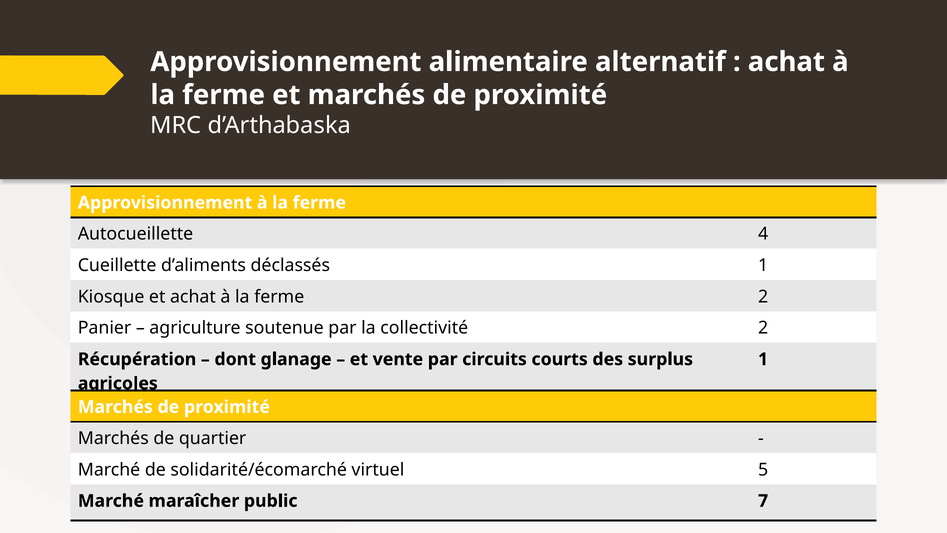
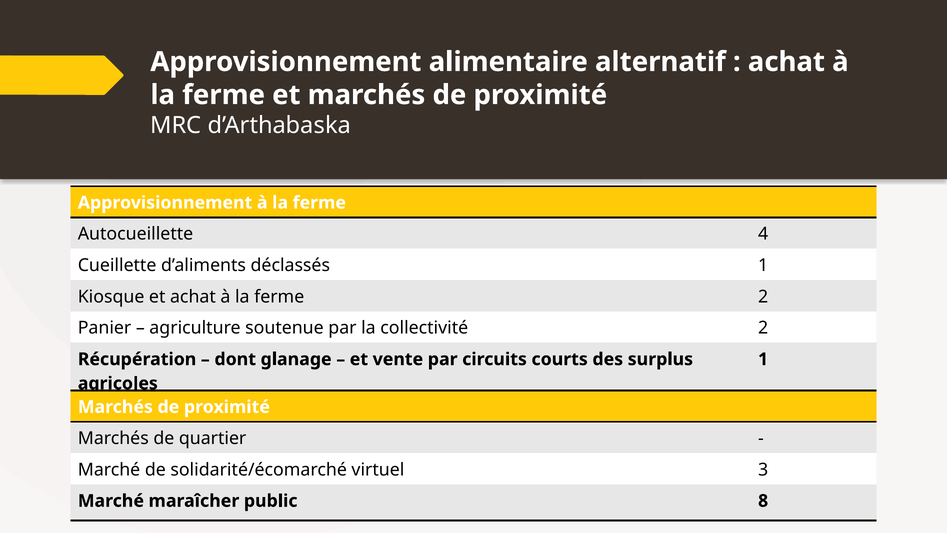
5: 5 -> 3
7: 7 -> 8
